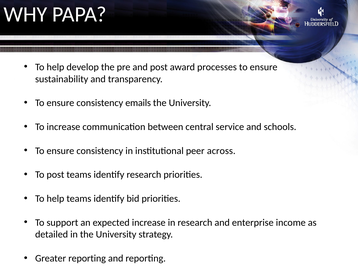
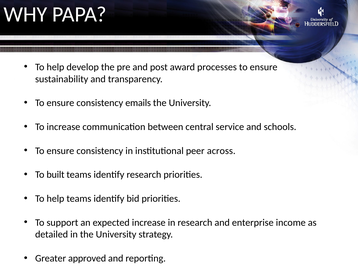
To post: post -> built
Greater reporting: reporting -> approved
